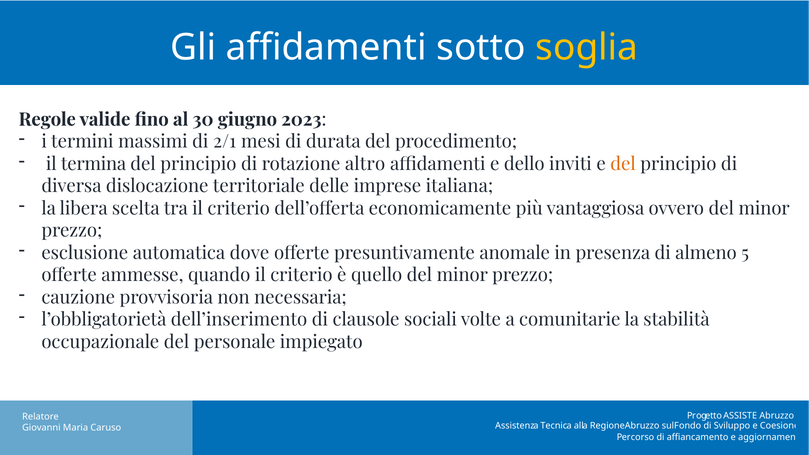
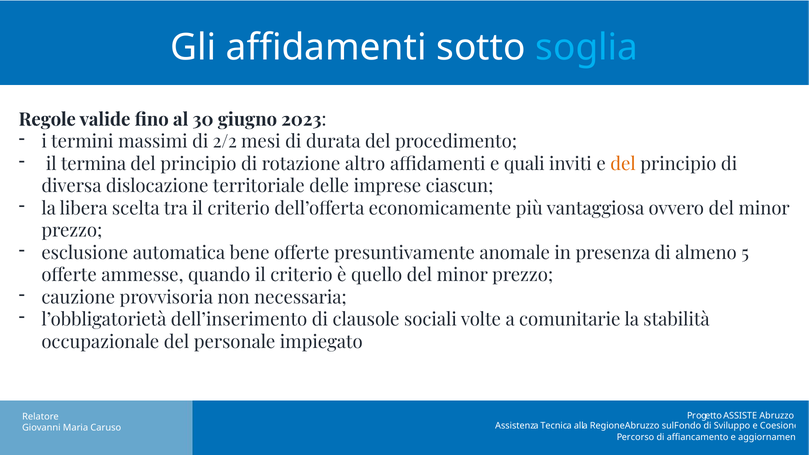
soglia colour: yellow -> light blue
2/1: 2/1 -> 2/2
dello: dello -> quali
italiana: italiana -> ciascun
dove: dove -> bene
